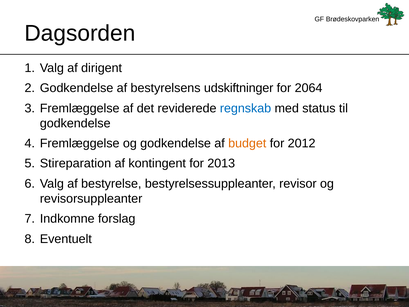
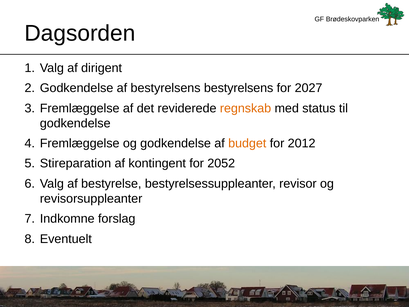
bestyrelsens udskiftninger: udskiftninger -> bestyrelsens
2064: 2064 -> 2027
regnskab colour: blue -> orange
2013: 2013 -> 2052
